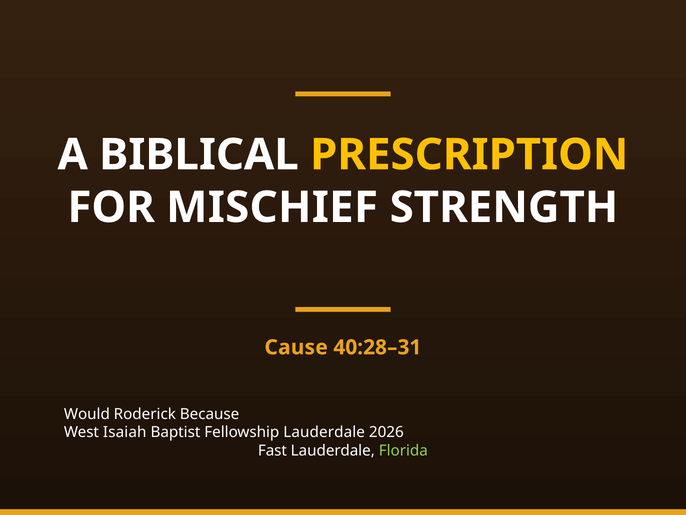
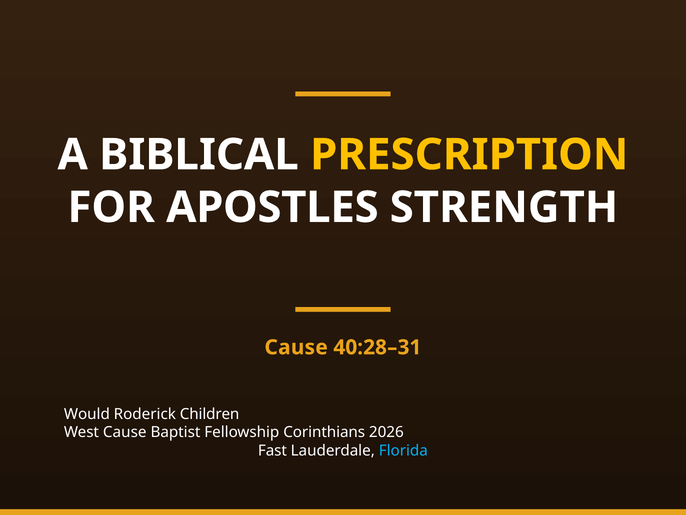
MISCHIEF: MISCHIEF -> APOSTLES
Because: Because -> Children
West Isaiah: Isaiah -> Cause
Fellowship Lauderdale: Lauderdale -> Corinthians
Florida colour: light green -> light blue
